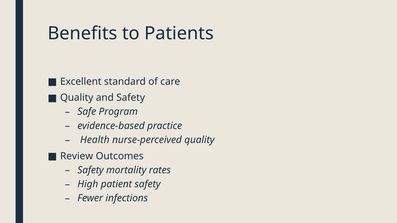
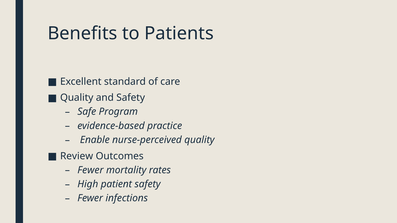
Health: Health -> Enable
Safety at (91, 170): Safety -> Fewer
